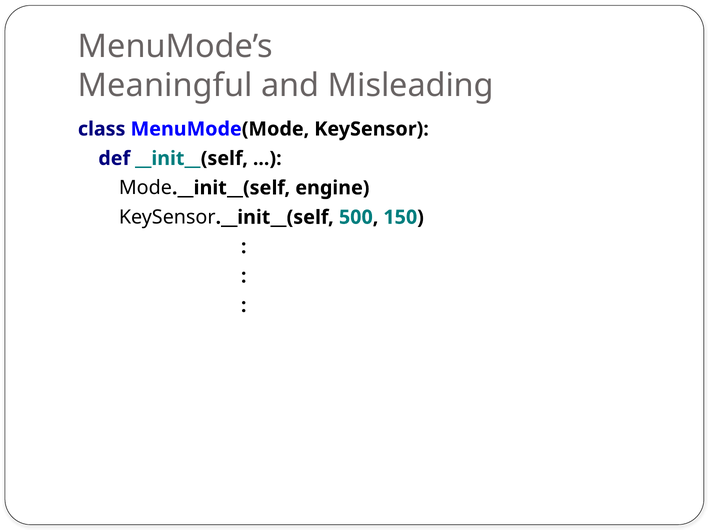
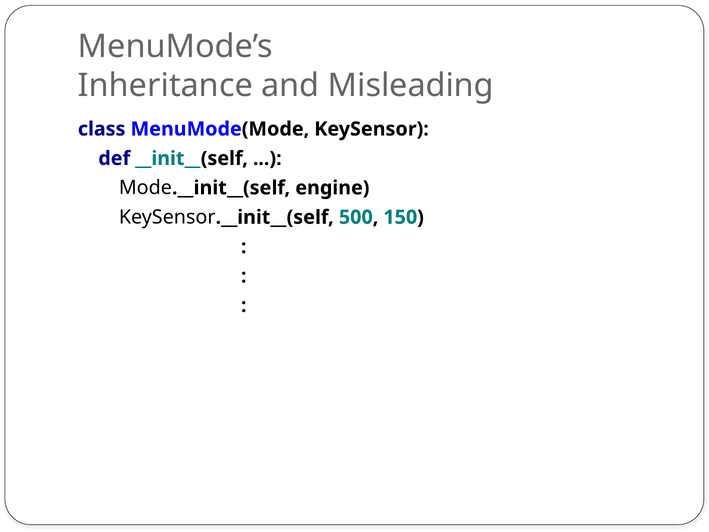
Meaningful: Meaningful -> Inheritance
